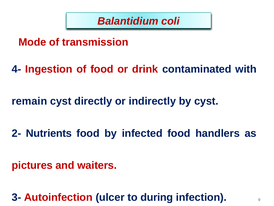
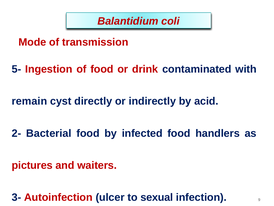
4-: 4- -> 5-
by cyst: cyst -> acid
Nutrients: Nutrients -> Bacterial
during: during -> sexual
